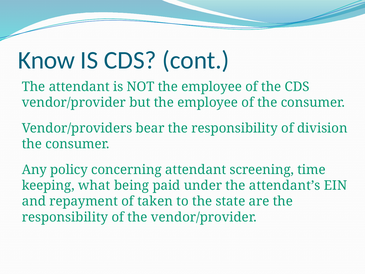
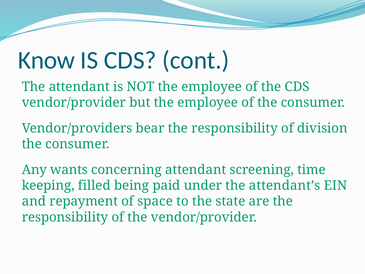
policy: policy -> wants
what: what -> filled
taken: taken -> space
